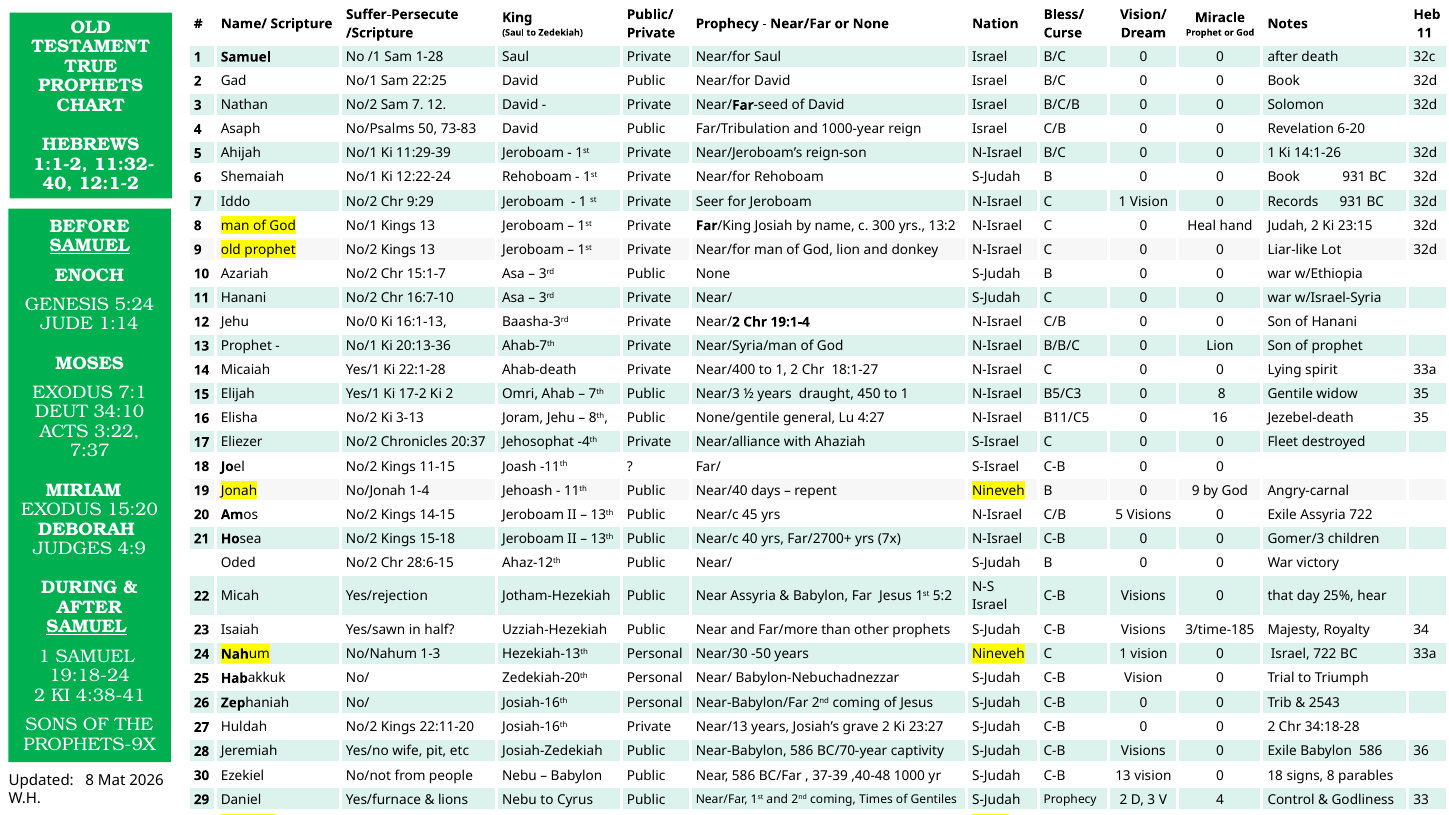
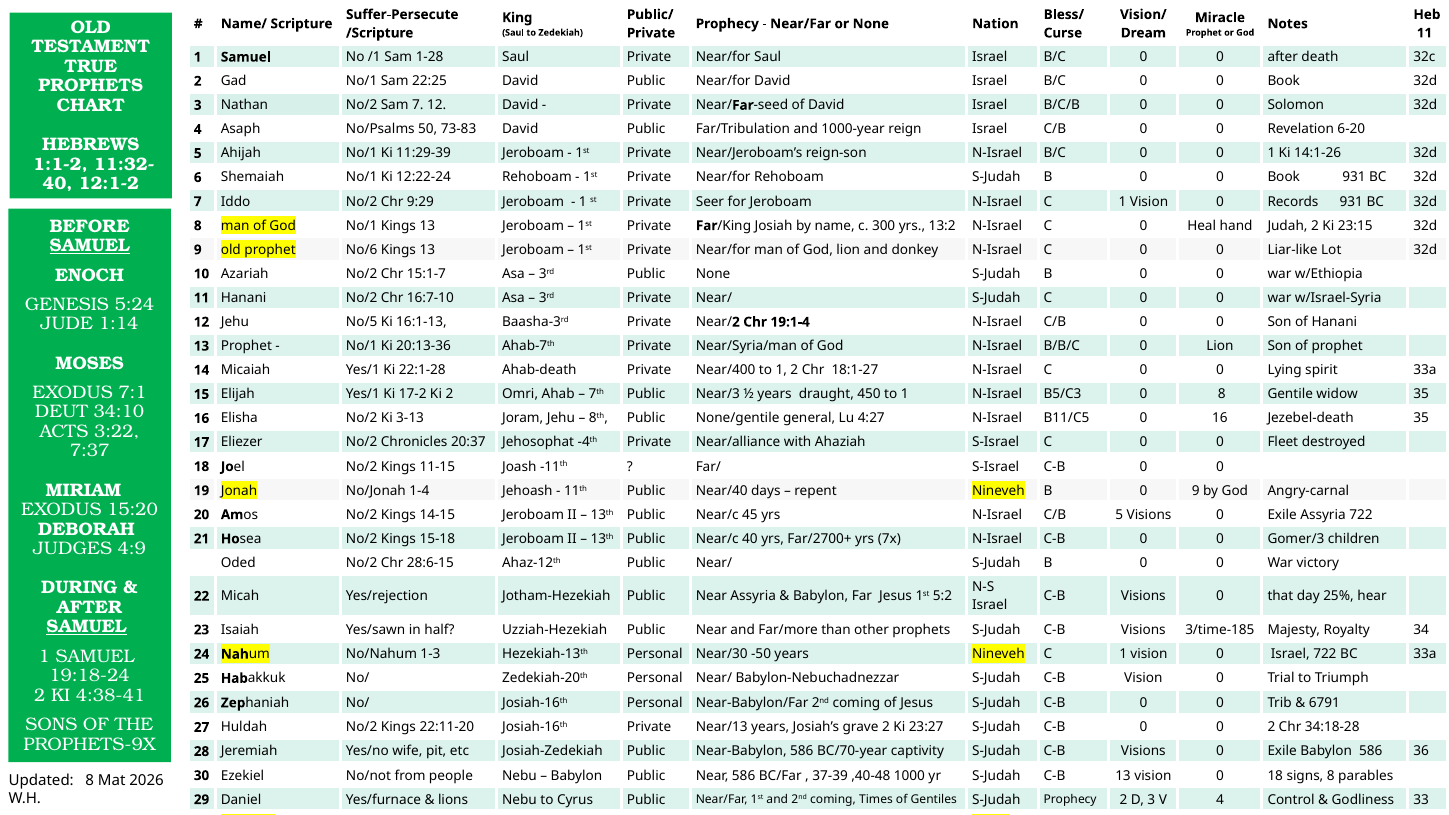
prophet No/2: No/2 -> No/6
No/0: No/0 -> No/5
2543: 2543 -> 6791
